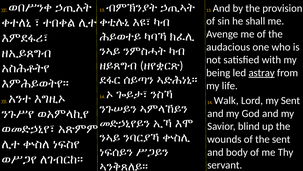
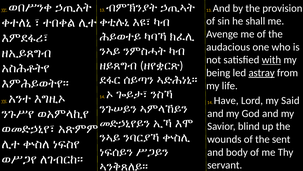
with underline: none -> present
Walk: Walk -> Have
my Sent: Sent -> Said
